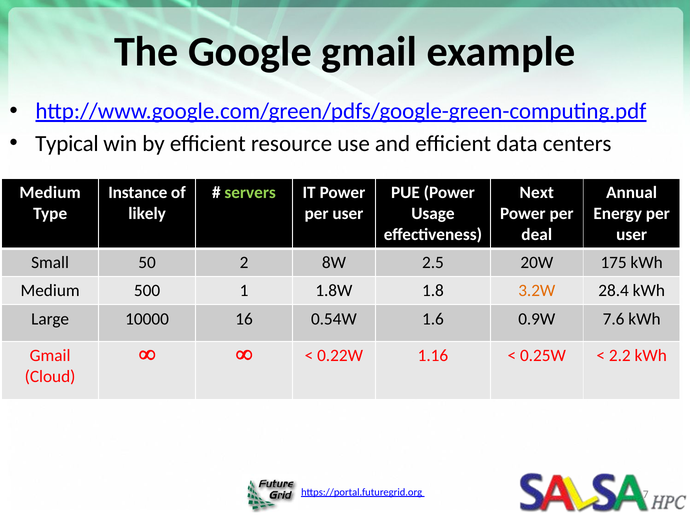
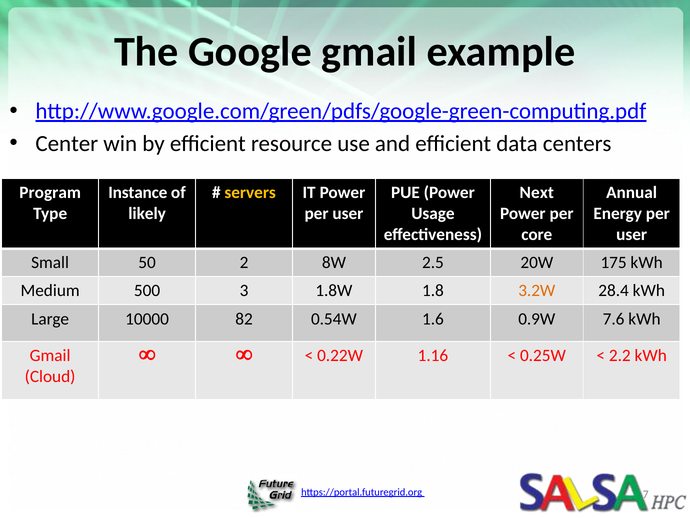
Typical: Typical -> Center
Medium at (50, 192): Medium -> Program
servers colour: light green -> yellow
deal: deal -> core
1: 1 -> 3
16: 16 -> 82
